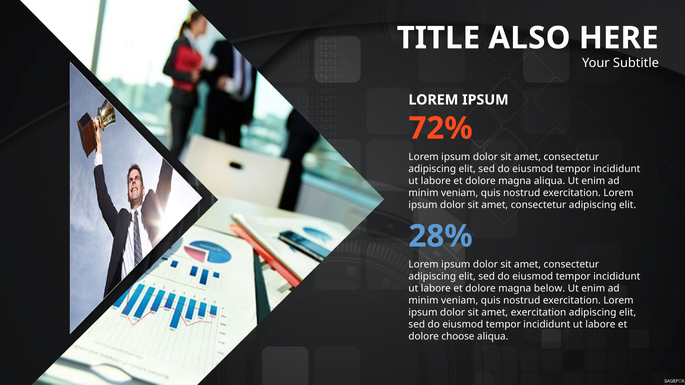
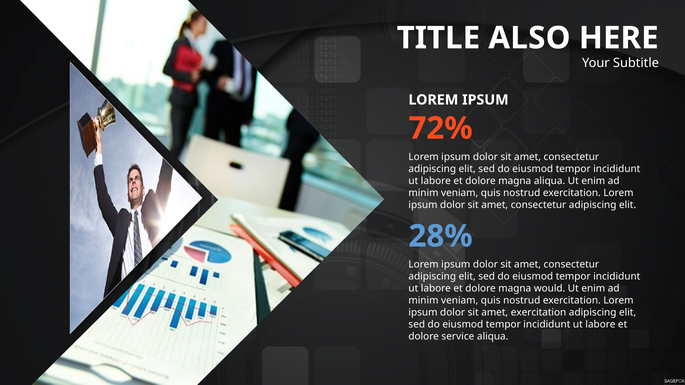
below: below -> would
choose: choose -> service
